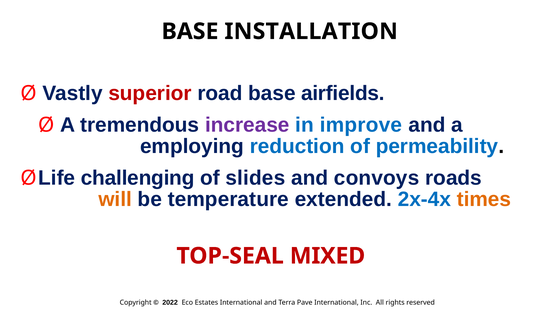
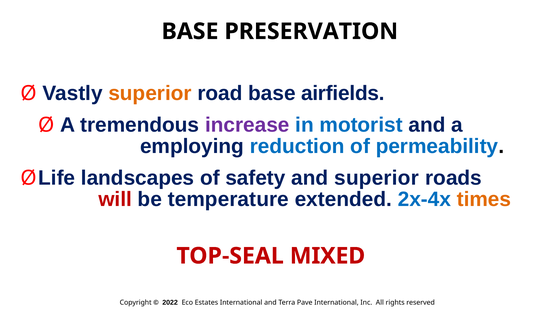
INSTALLATION: INSTALLATION -> PRESERVATION
superior at (150, 93) colour: red -> orange
improve: improve -> motorist
challenging: challenging -> landscapes
slides: slides -> safety
and convoys: convoys -> superior
will colour: orange -> red
